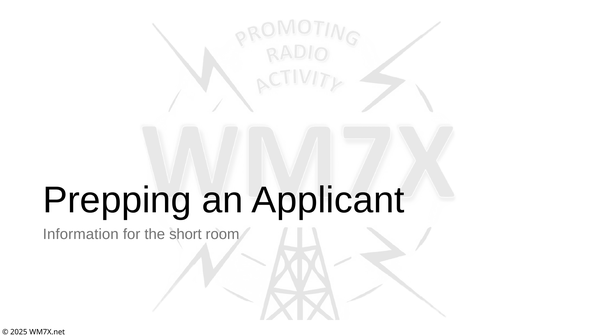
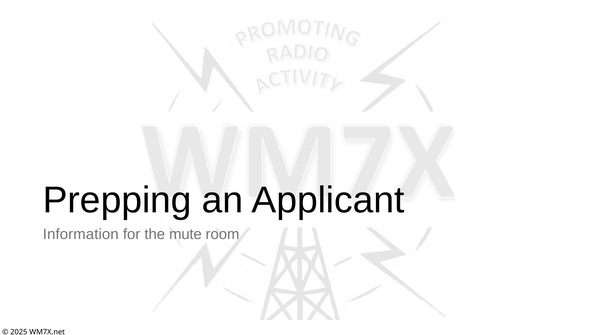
short: short -> mute
